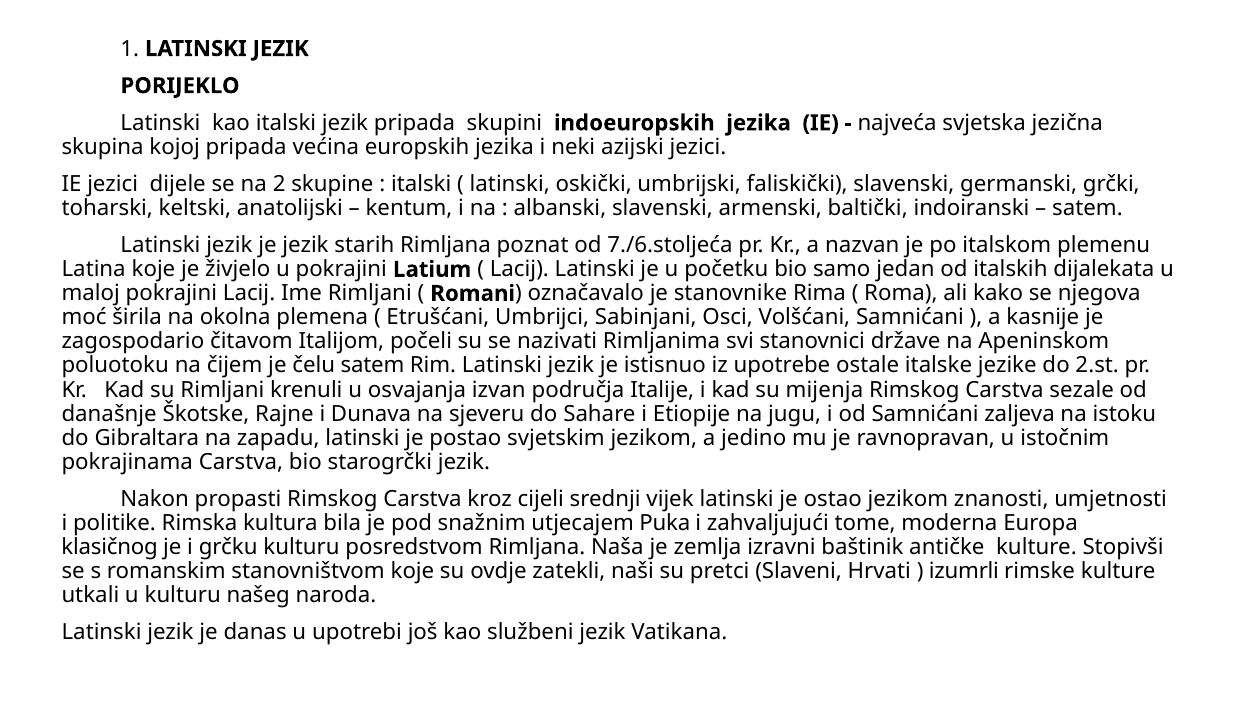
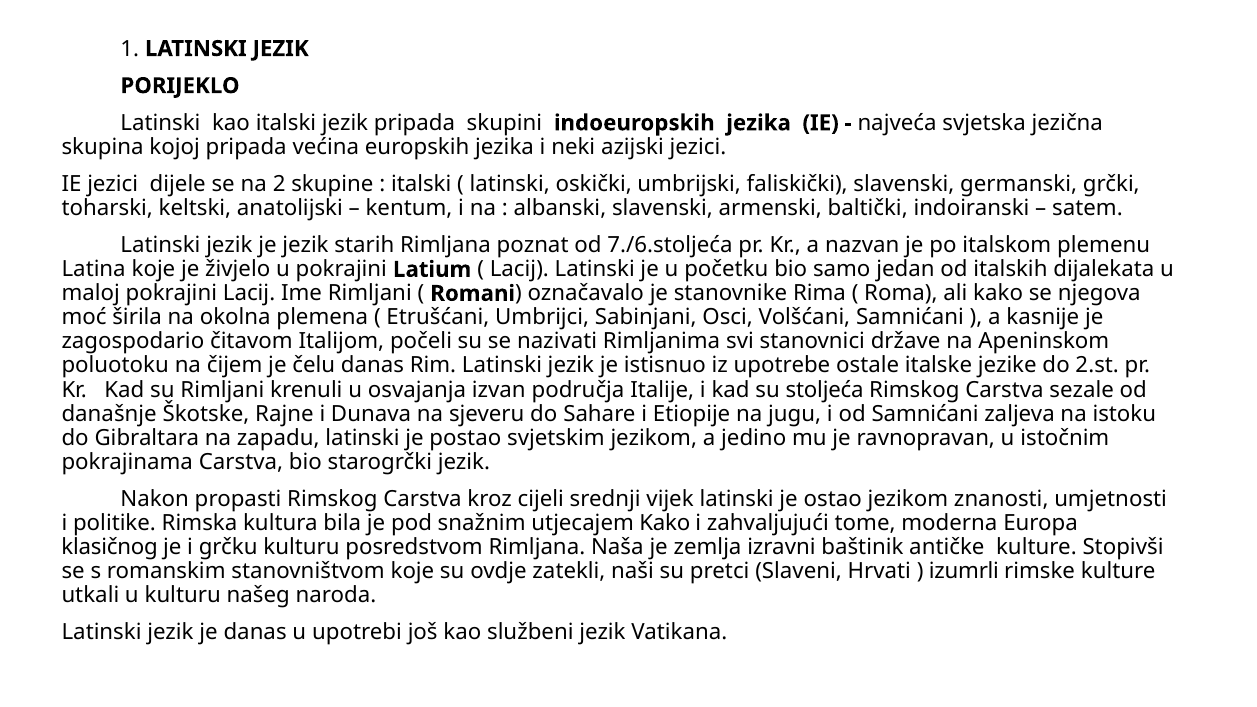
čelu satem: satem -> danas
mijenja: mijenja -> stoljeća
utjecajem Puka: Puka -> Kako
